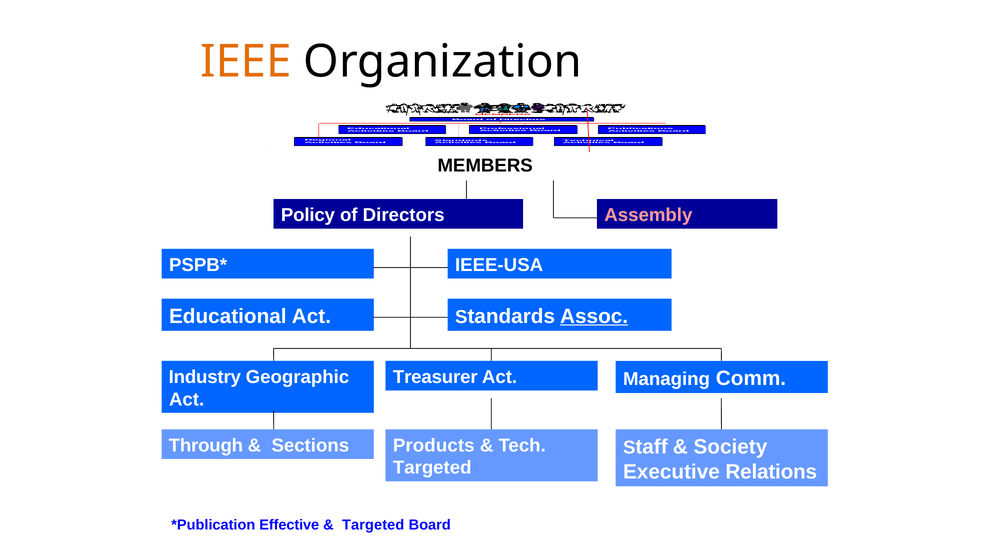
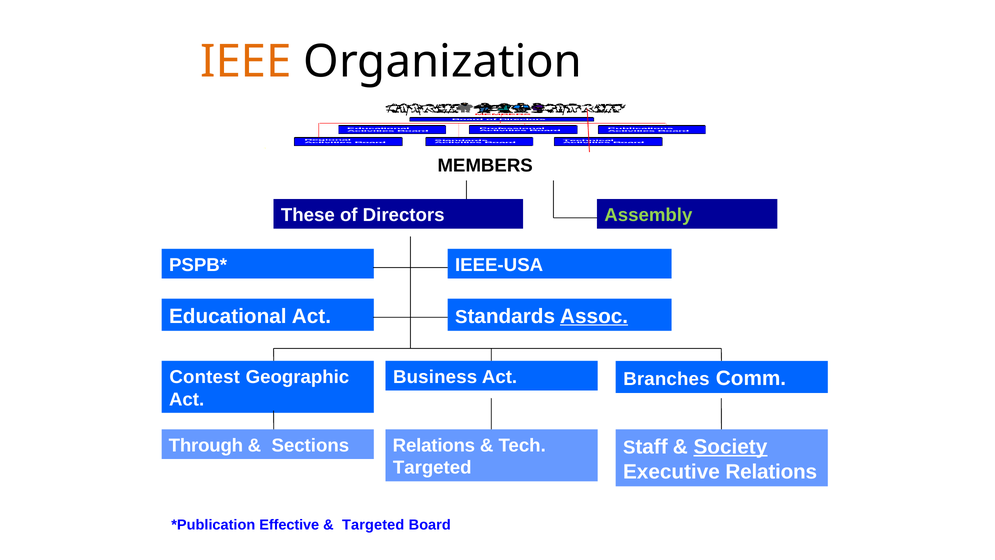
Policy: Policy -> These
Assembly colour: pink -> light green
Industry: Industry -> Contest
Treasurer: Treasurer -> Business
Managing: Managing -> Branches
Sections Products: Products -> Relations
Society underline: none -> present
